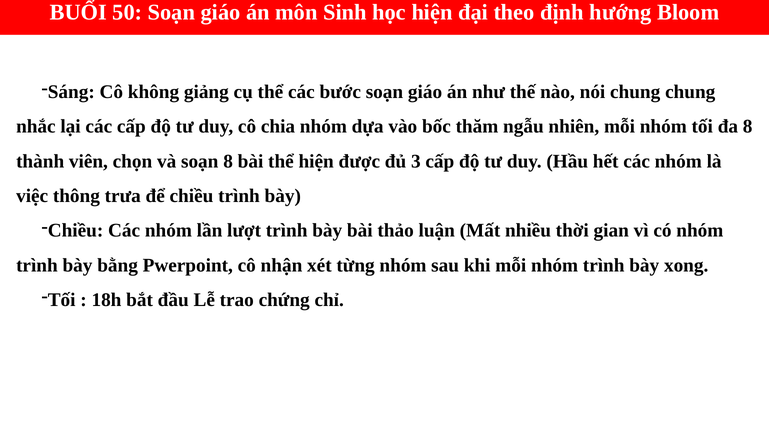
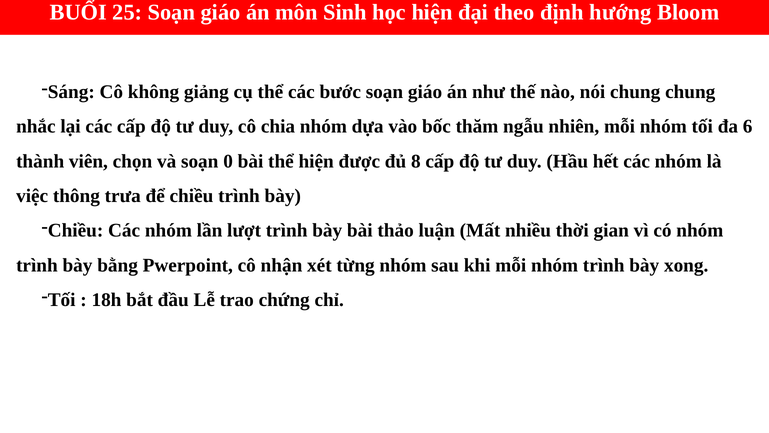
50: 50 -> 25
đa 8: 8 -> 6
soạn 8: 8 -> 0
3: 3 -> 8
